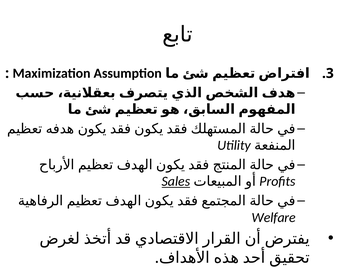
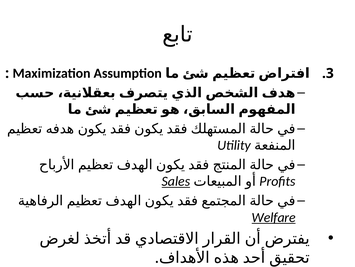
Welfare underline: none -> present
